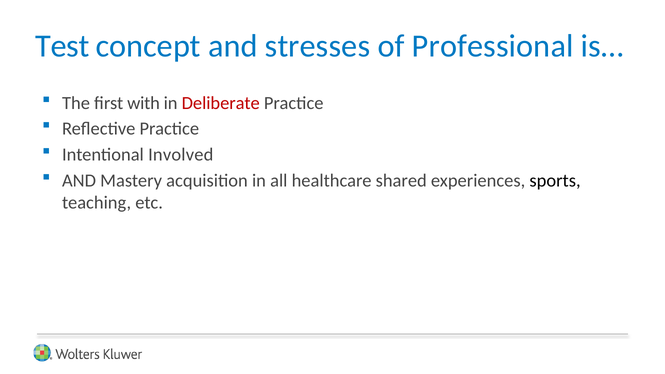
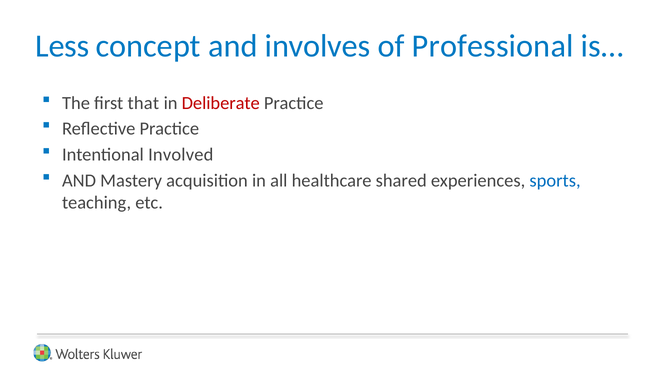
Test: Test -> Less
stresses: stresses -> involves
with: with -> that
sports colour: black -> blue
